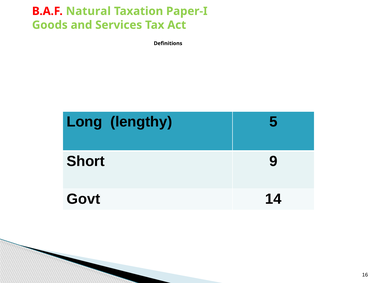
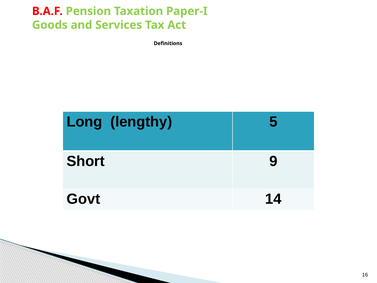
Natural: Natural -> Pension
